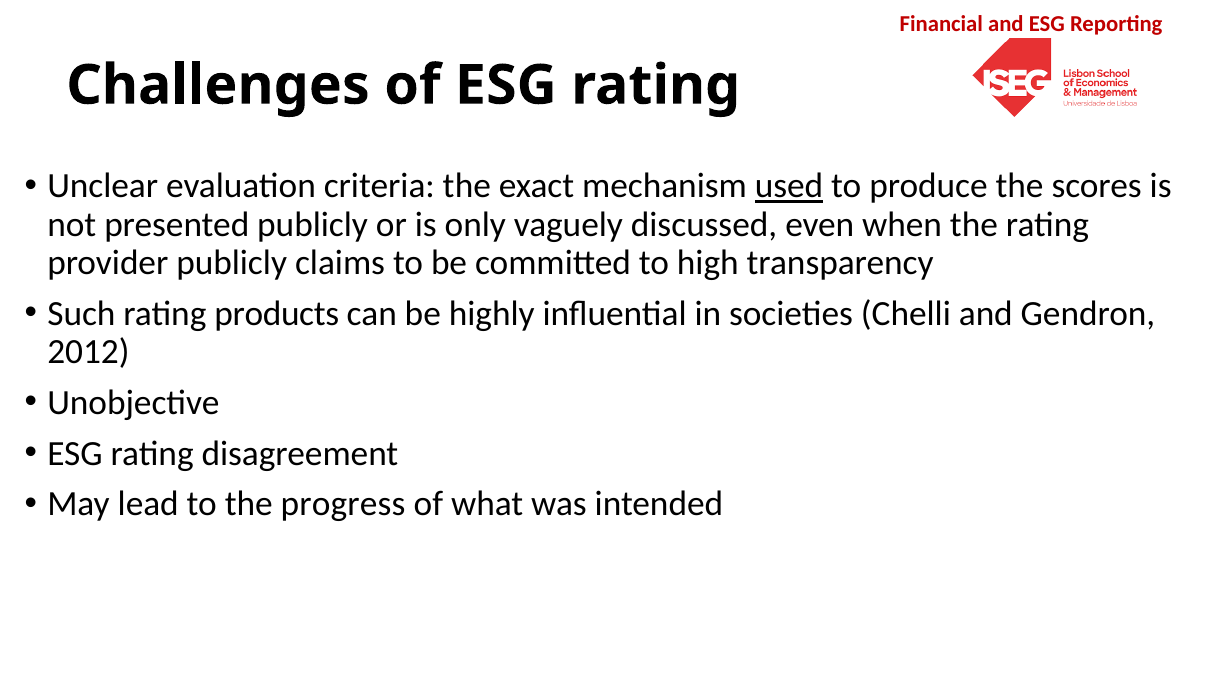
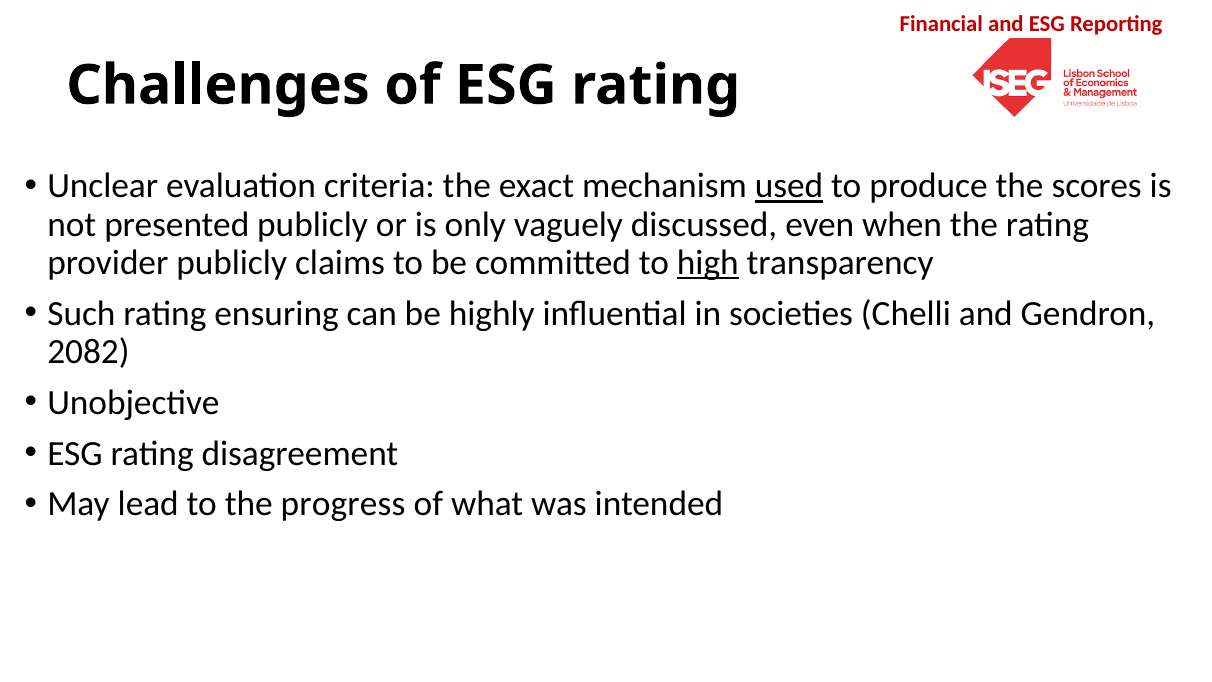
high underline: none -> present
products: products -> ensuring
2012: 2012 -> 2082
